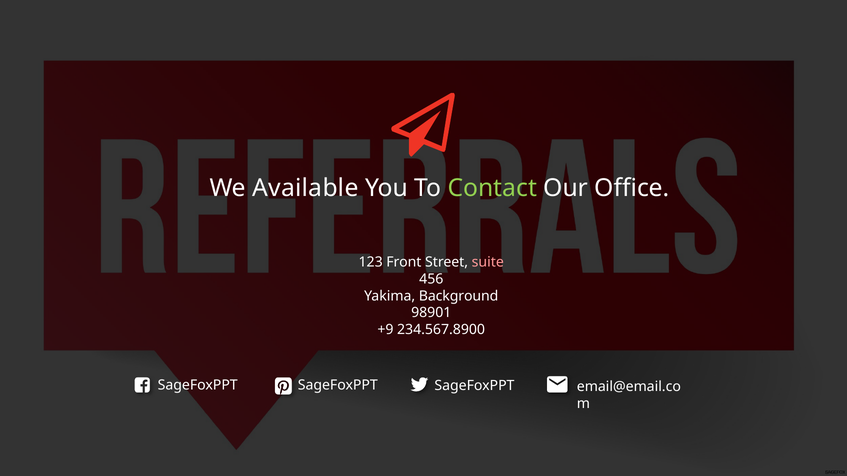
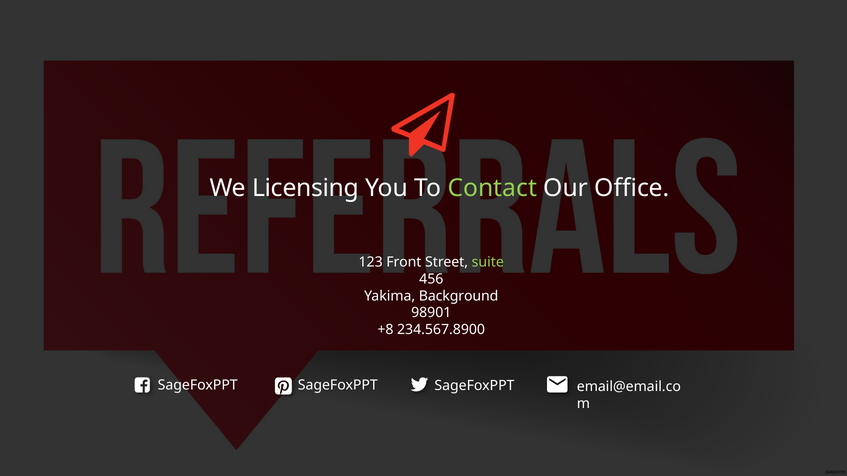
Available: Available -> Licensing
suite colour: pink -> light green
+9: +9 -> +8
